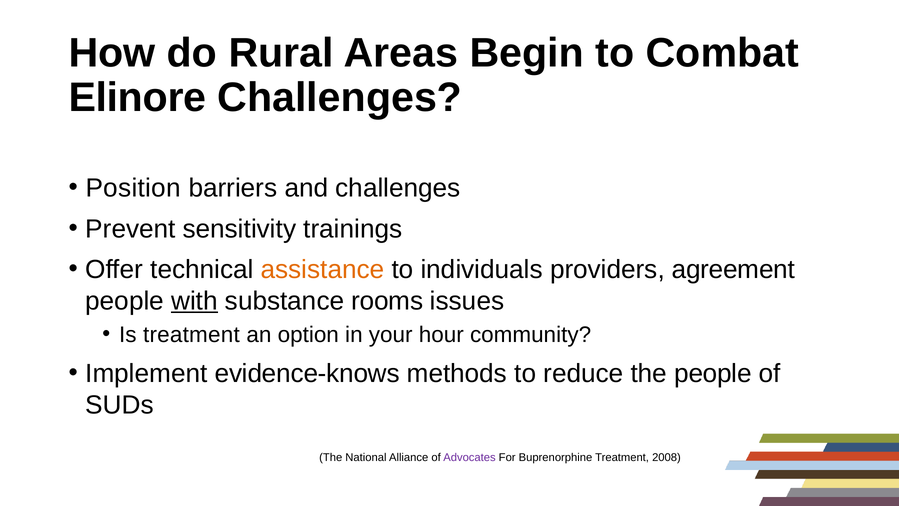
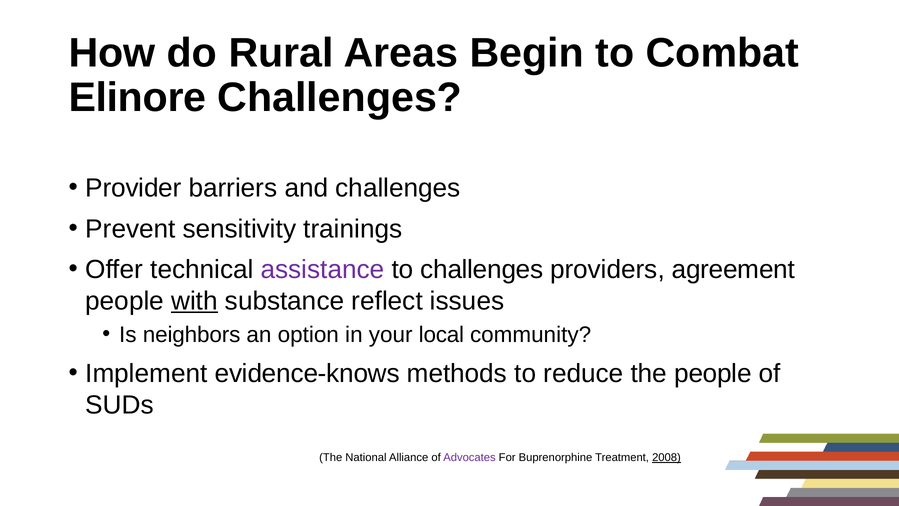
Position: Position -> Provider
assistance colour: orange -> purple
to individuals: individuals -> challenges
rooms: rooms -> reflect
Is treatment: treatment -> neighbors
hour: hour -> local
2008 underline: none -> present
